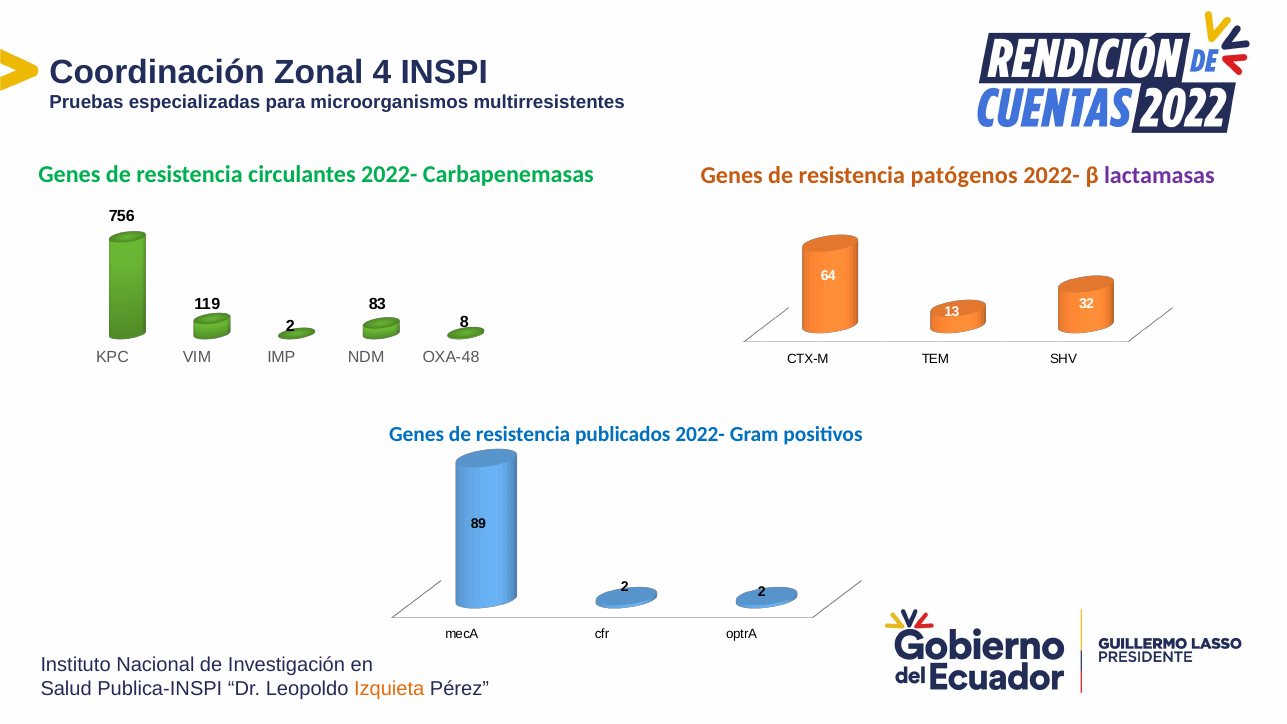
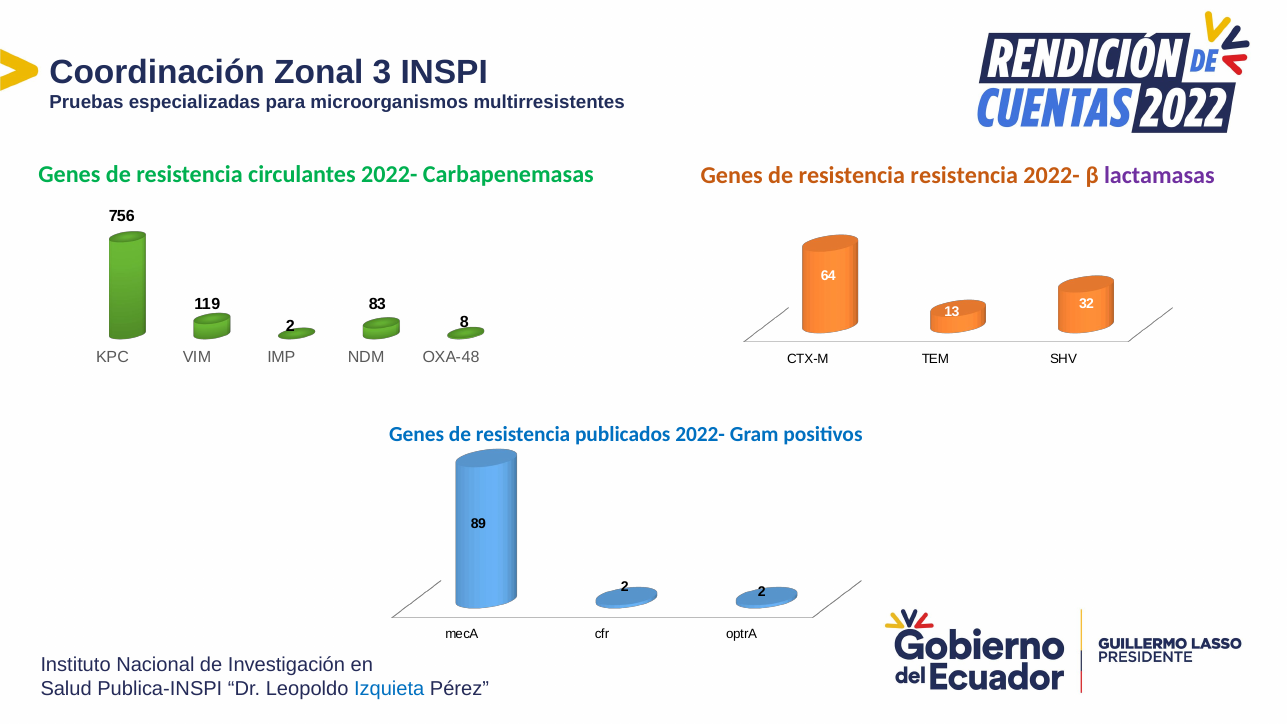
4: 4 -> 3
resistencia patógenos: patógenos -> resistencia
Izquieta colour: orange -> blue
